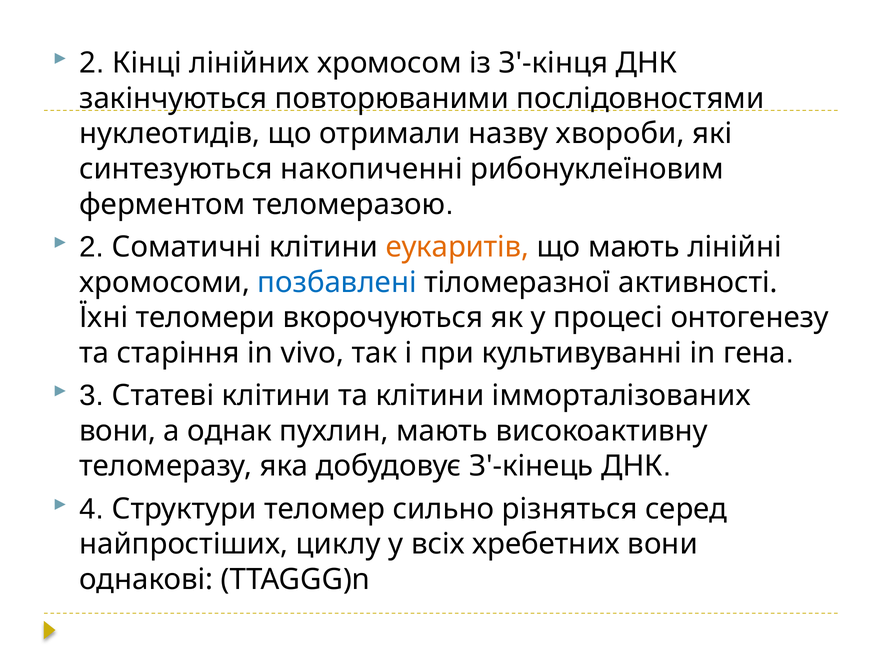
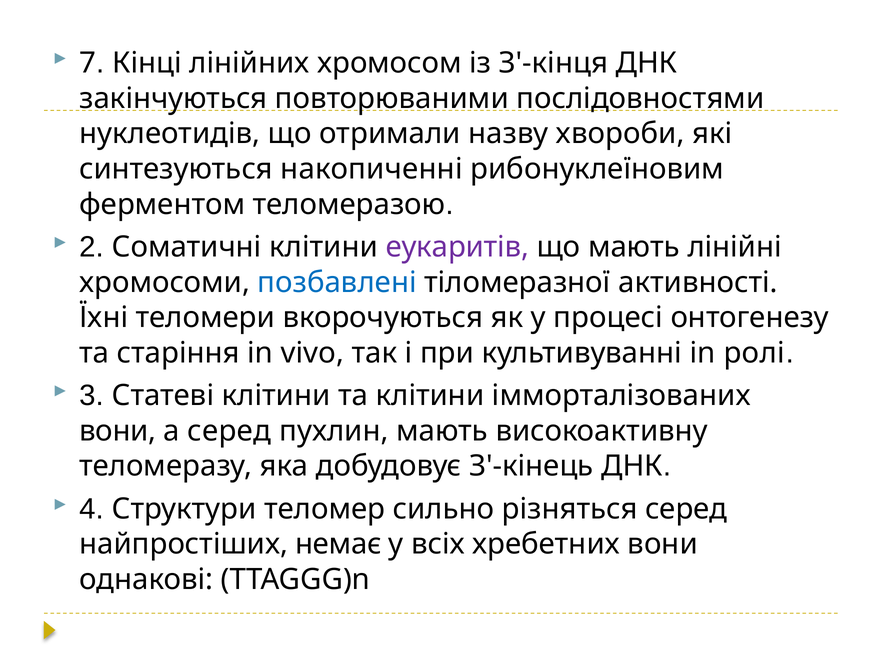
2 at (88, 63): 2 -> 7
еукаритів colour: orange -> purple
гена: гена -> ролі
а однак: однак -> серед
циклу: циклу -> немає
